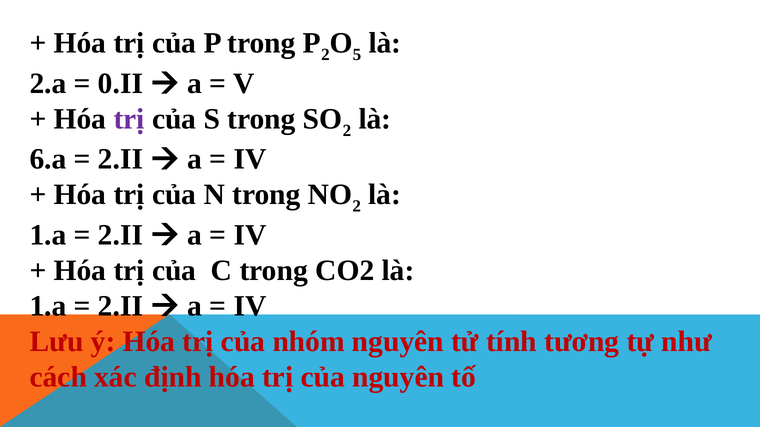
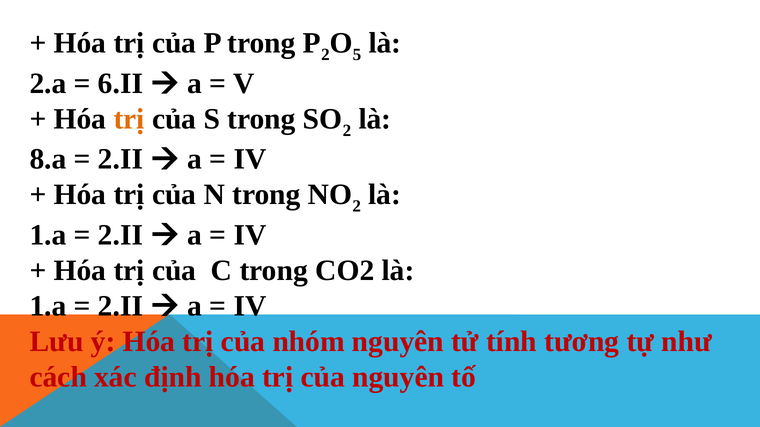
0.II: 0.II -> 6.II
trị at (129, 119) colour: purple -> orange
6.a: 6.a -> 8.a
